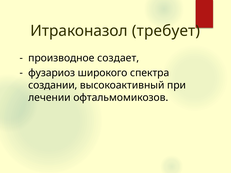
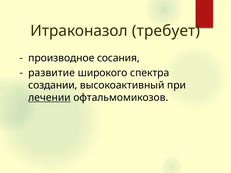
создает: создает -> сосания
фузариоз: фузариоз -> развитие
лечении underline: none -> present
